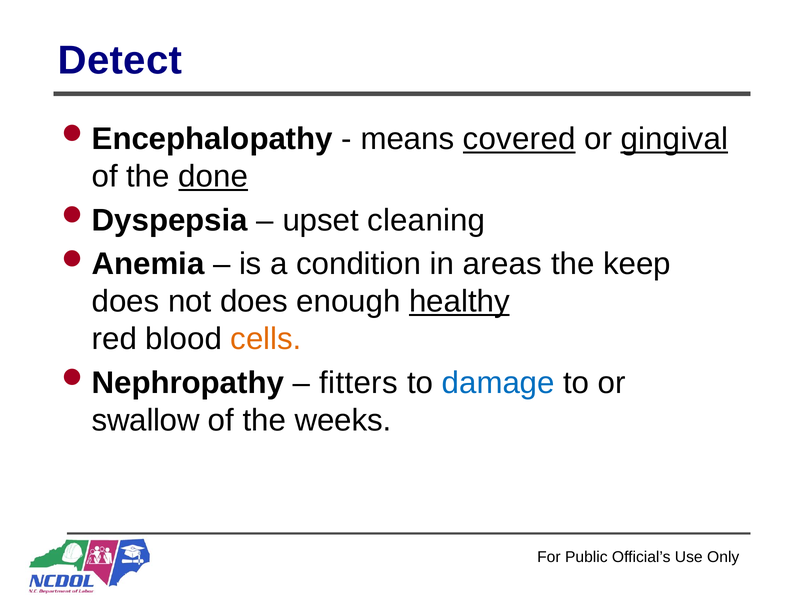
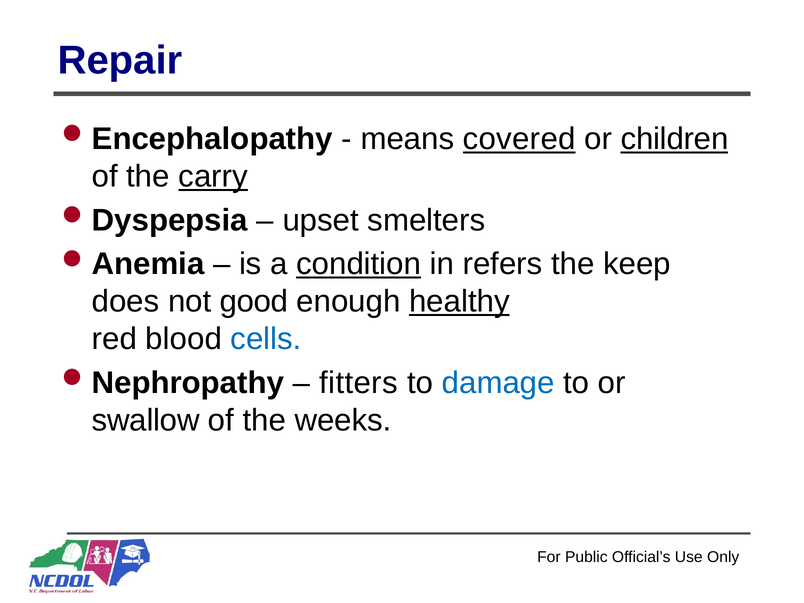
Detect: Detect -> Repair
gingival: gingival -> children
done: done -> carry
cleaning: cleaning -> smelters
condition underline: none -> present
areas: areas -> refers
not does: does -> good
cells colour: orange -> blue
